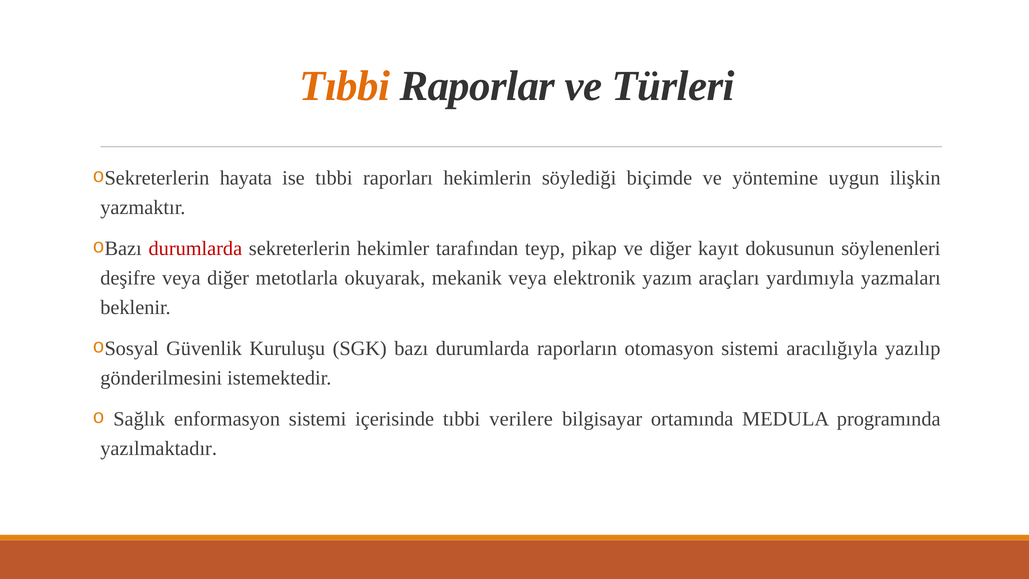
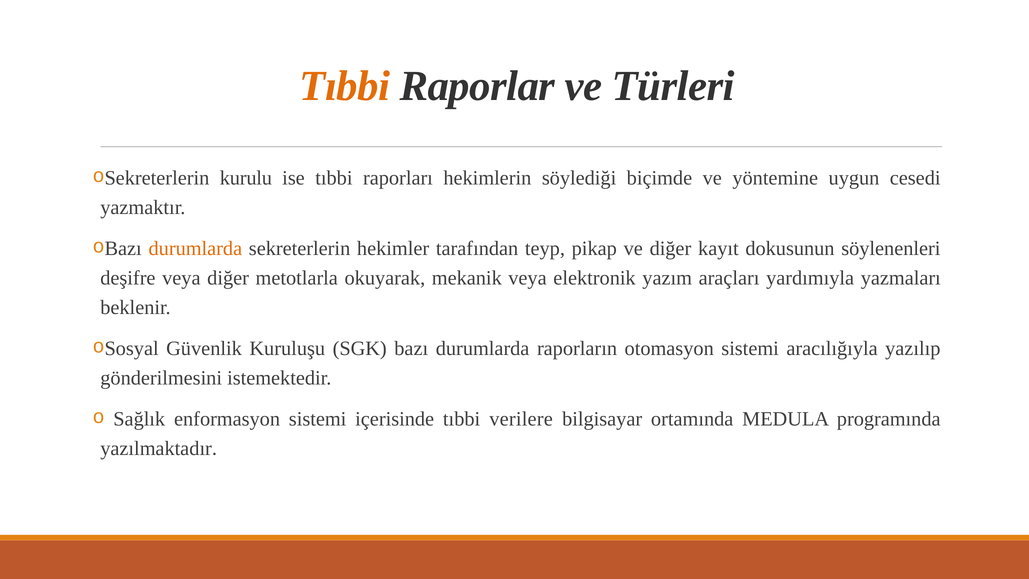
hayata: hayata -> kurulu
ilişkin: ilişkin -> cesedi
durumlarda at (195, 249) colour: red -> orange
